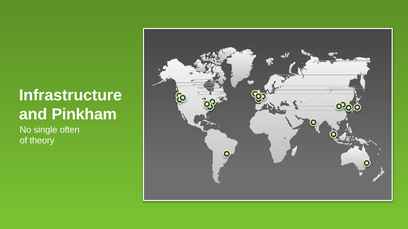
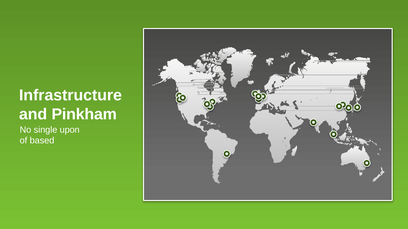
often: often -> upon
theory: theory -> based
